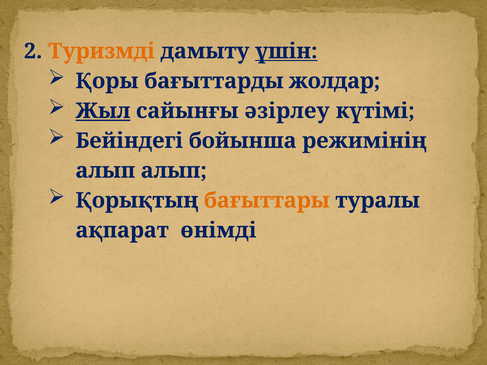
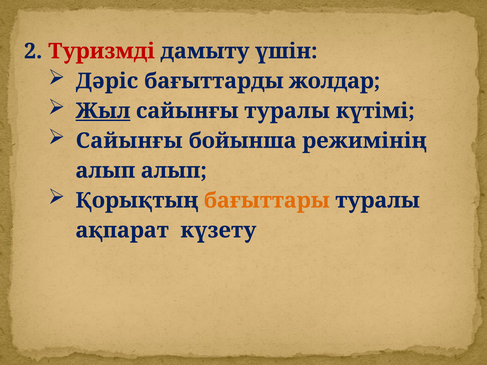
Туризмді colour: orange -> red
үшін underline: present -> none
Қоры: Қоры -> Дәріс
сайынғы әзірлеу: әзірлеу -> туралы
Бейіндегі at (129, 141): Бейіндегі -> Сайынғы
өнімді: өнімді -> күзету
